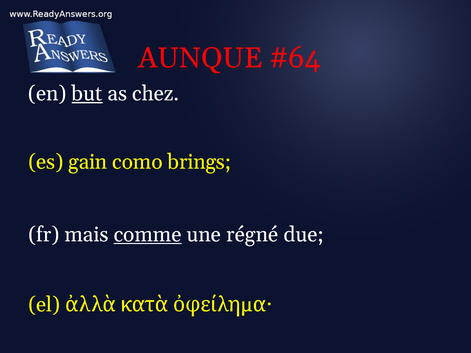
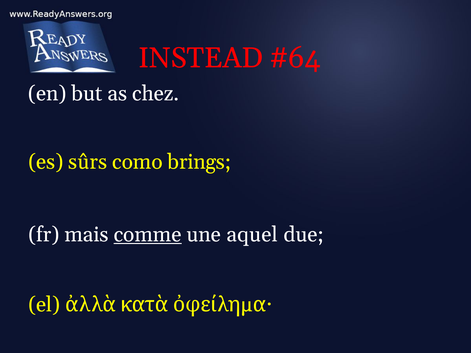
AUNQUE: AUNQUE -> INSTEAD
but underline: present -> none
gain: gain -> sûrs
régné: régné -> aquel
